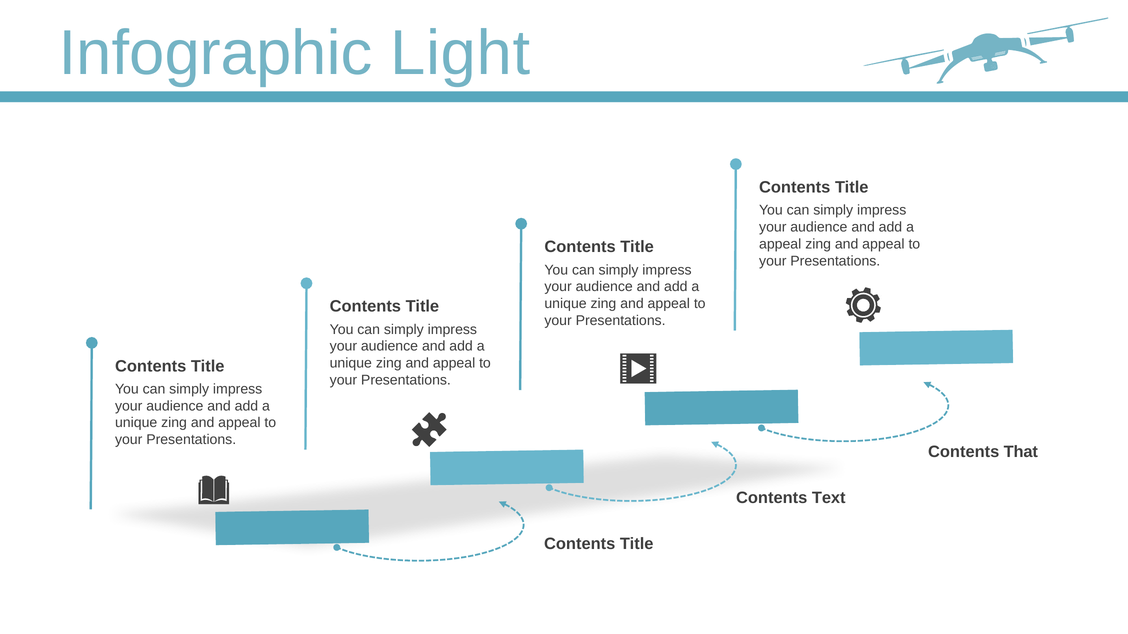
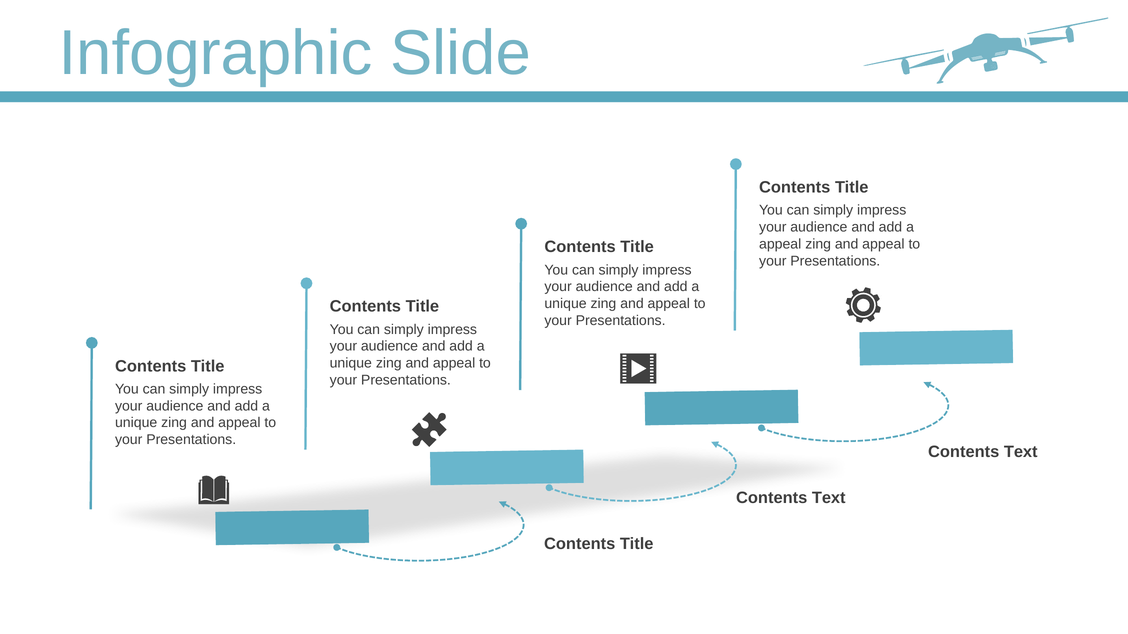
Light: Light -> Slide
That at (1021, 452): That -> Text
